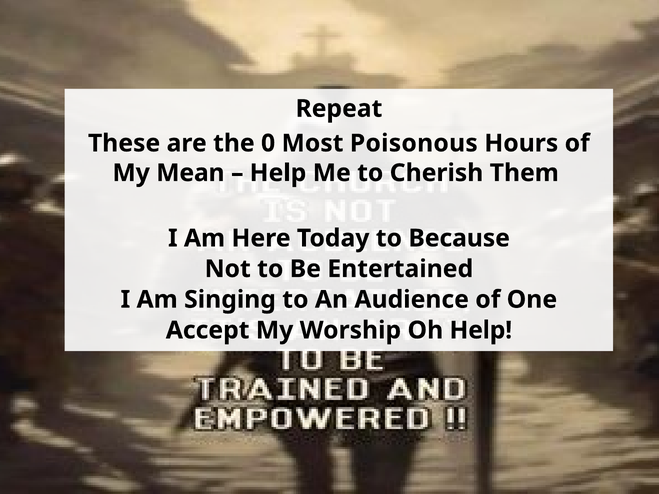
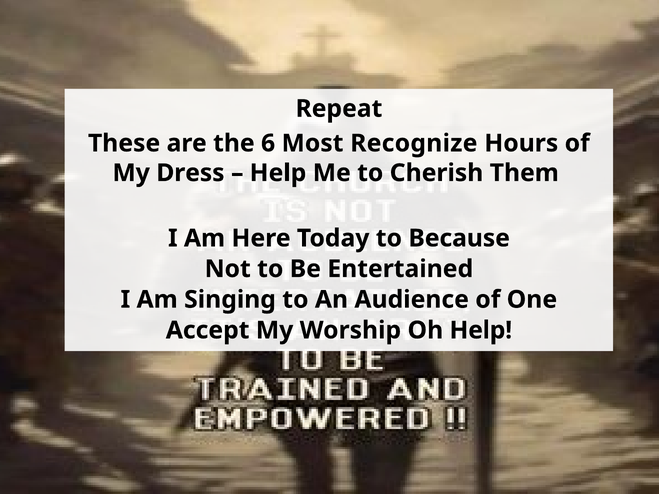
0: 0 -> 6
Poisonous: Poisonous -> Recognize
Mean: Mean -> Dress
